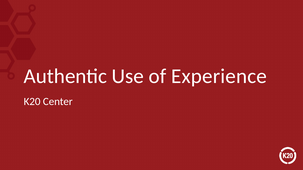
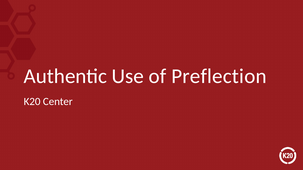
Experience: Experience -> Preflection
